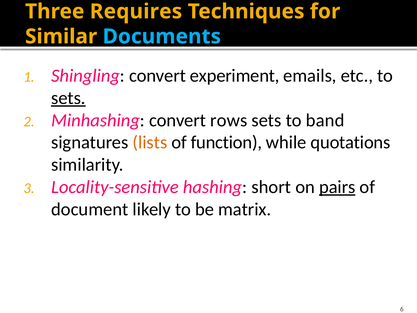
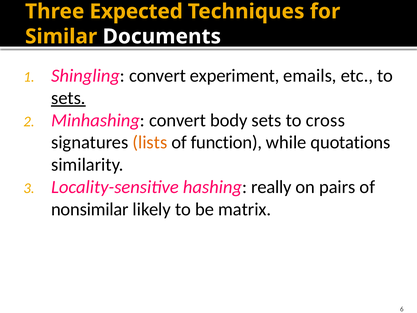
Requires: Requires -> Expected
Documents colour: light blue -> white
rows: rows -> body
band: band -> cross
short: short -> really
pairs underline: present -> none
document: document -> nonsimilar
